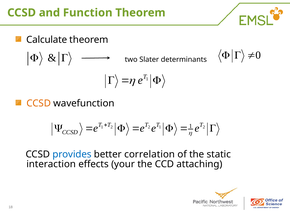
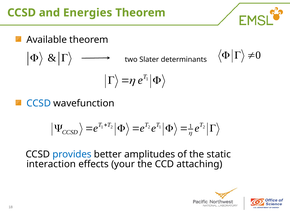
Function: Function -> Energies
Calculate: Calculate -> Available
CCSD at (39, 104) colour: orange -> blue
correlation: correlation -> amplitudes
